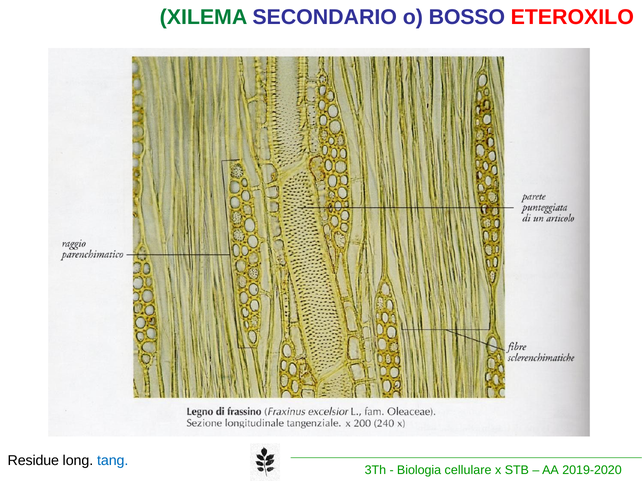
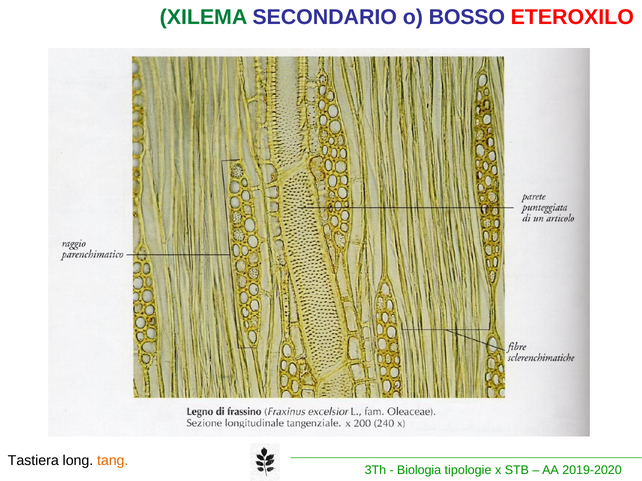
Residue: Residue -> Tastiera
tang colour: blue -> orange
cellulare: cellulare -> tipologie
